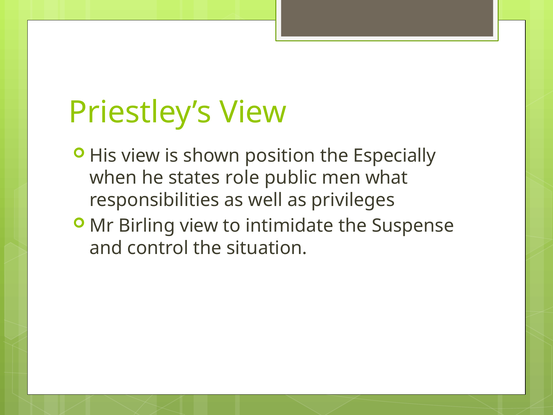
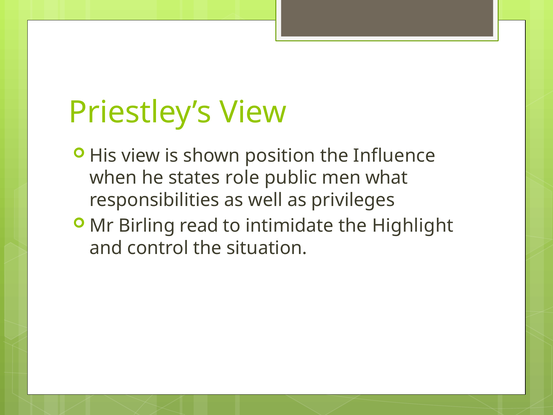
Especially: Especially -> Influence
Birling view: view -> read
Suspense: Suspense -> Highlight
